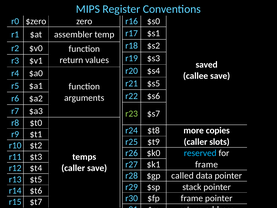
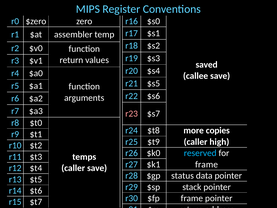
r23 colour: light green -> pink
slots: slots -> high
called: called -> status
